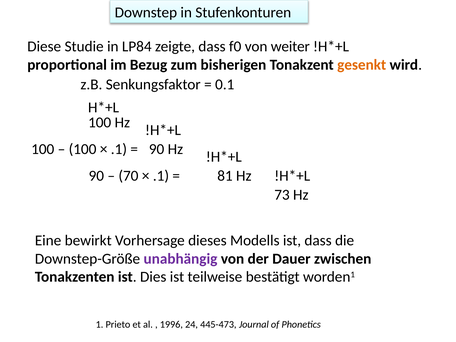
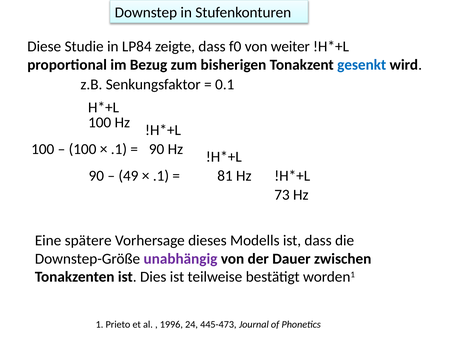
gesenkt colour: orange -> blue
70: 70 -> 49
bewirkt: bewirkt -> spätere
